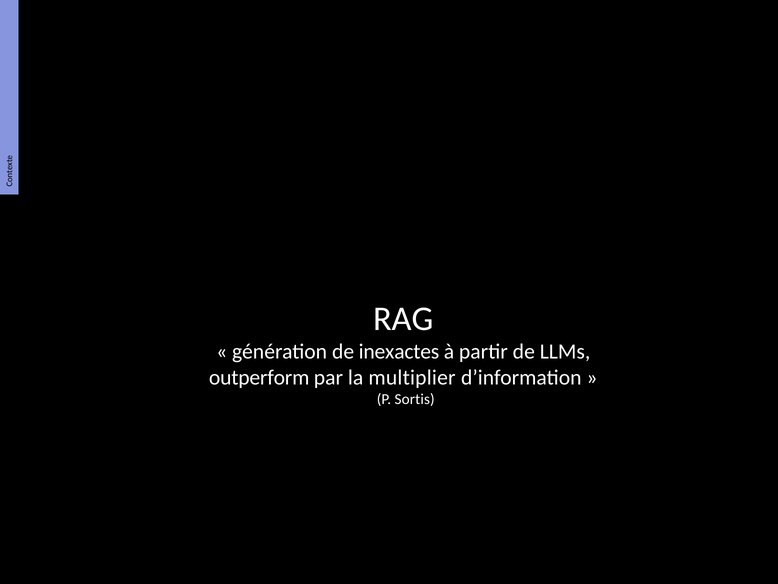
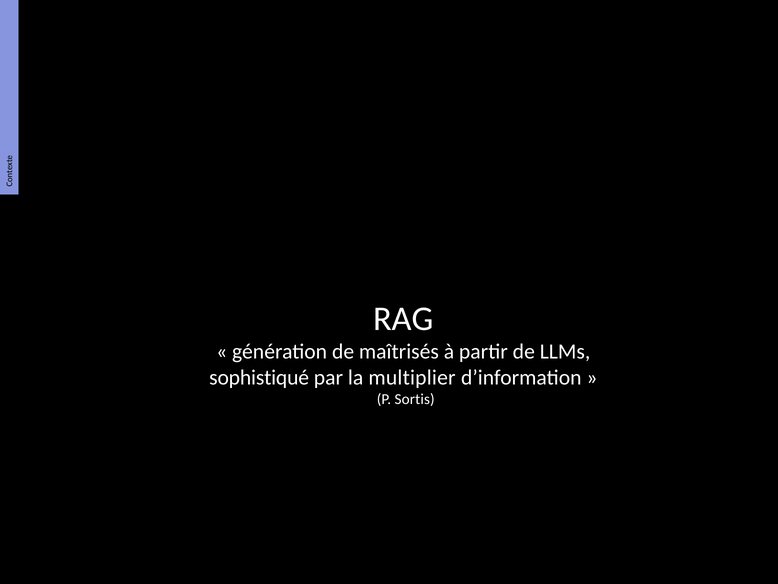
inexactes: inexactes -> maîtrisés
outperform: outperform -> sophistiqué
